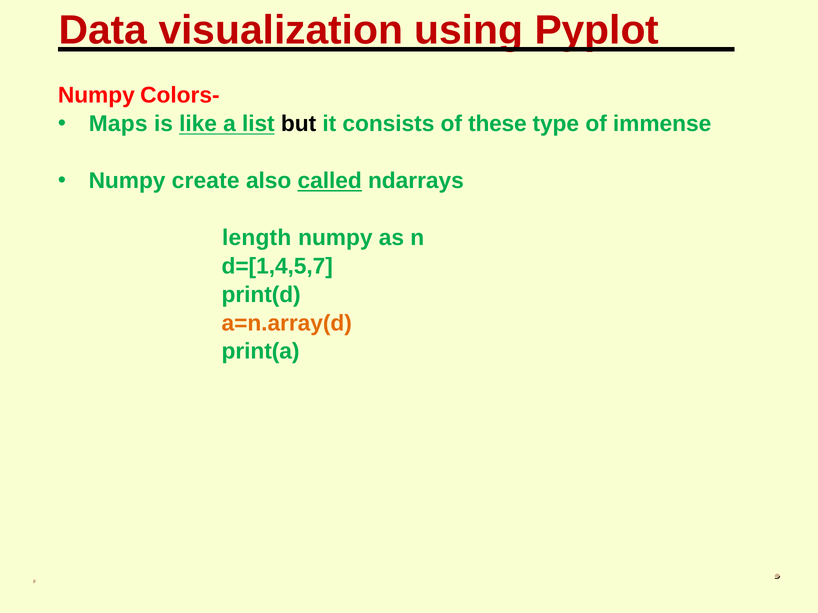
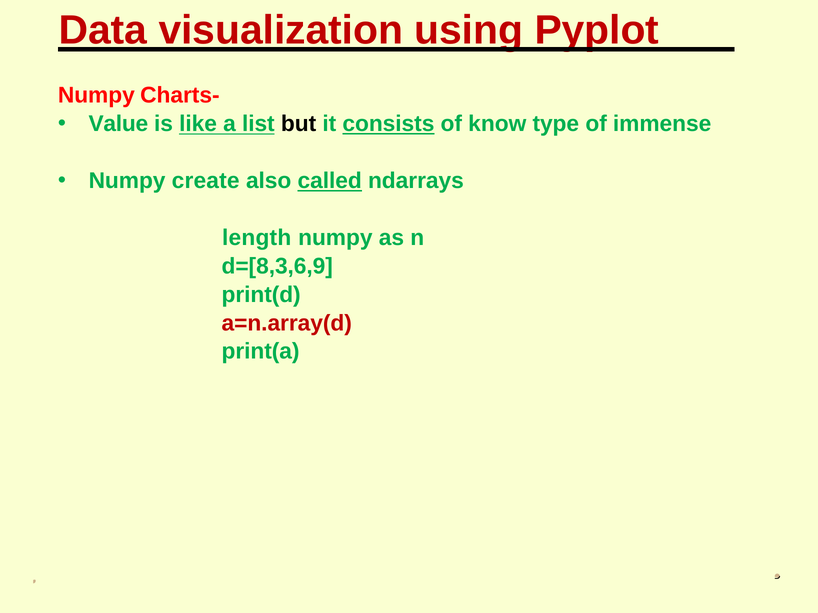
Colors-: Colors- -> Charts-
Maps: Maps -> Value
consists underline: none -> present
these: these -> know
d=[1,4,5,7: d=[1,4,5,7 -> d=[8,3,6,9
a=n.array(d colour: orange -> red
